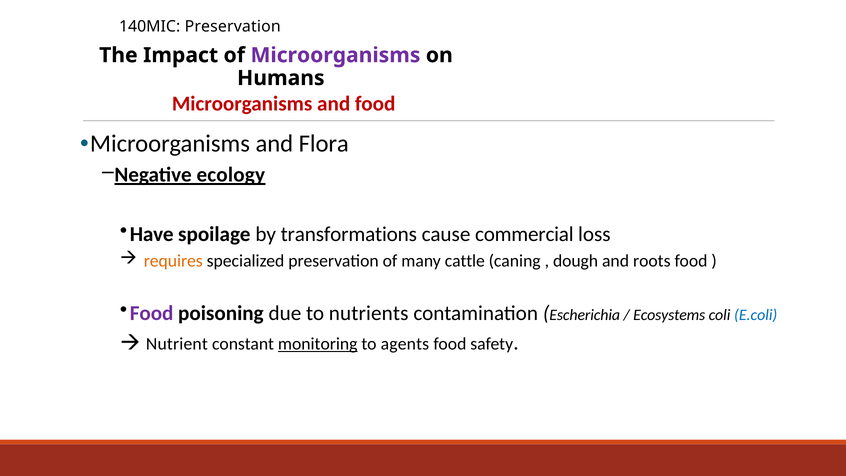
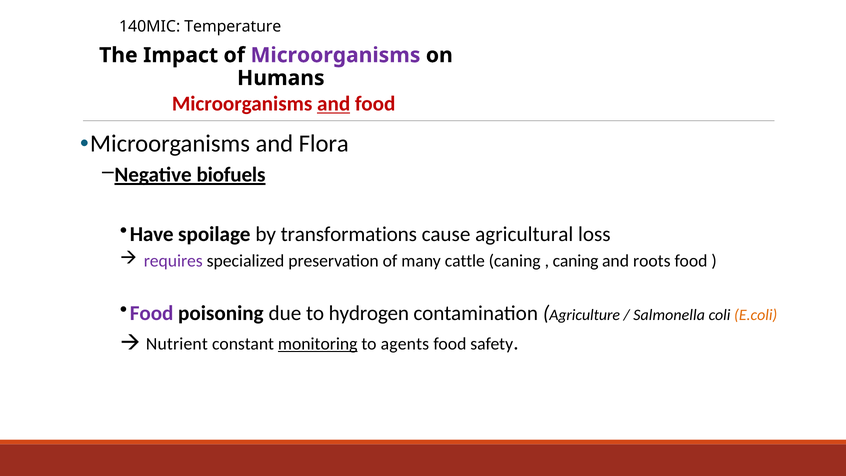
140MIC Preservation: Preservation -> Temperature
and at (334, 104) underline: none -> present
ecology: ecology -> biofuels
commercial: commercial -> agricultural
requires colour: orange -> purple
dough at (576, 261): dough -> caning
nutrients: nutrients -> hydrogen
Escherichia: Escherichia -> Agriculture
Ecosystems: Ecosystems -> Salmonella
E.coli colour: blue -> orange
